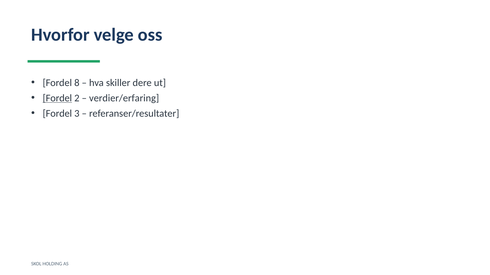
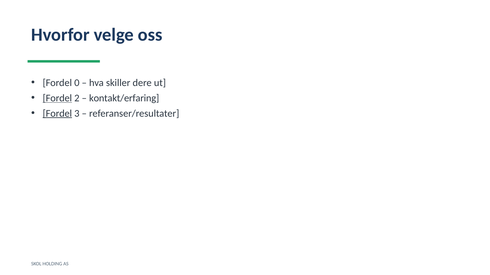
8: 8 -> 0
verdier/erfaring: verdier/erfaring -> kontakt/erfaring
Fordel at (57, 114) underline: none -> present
